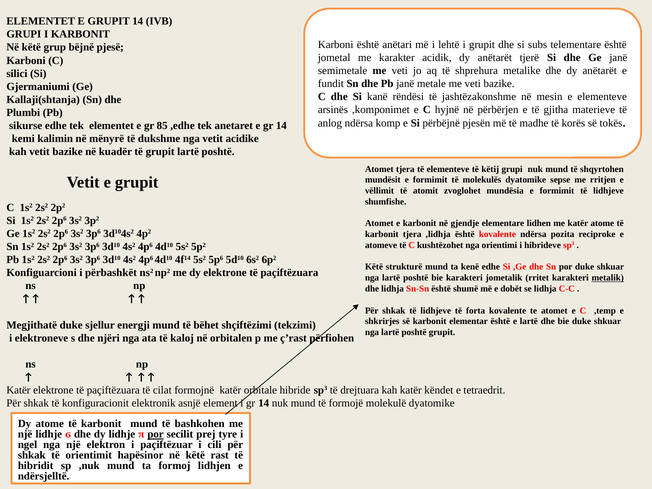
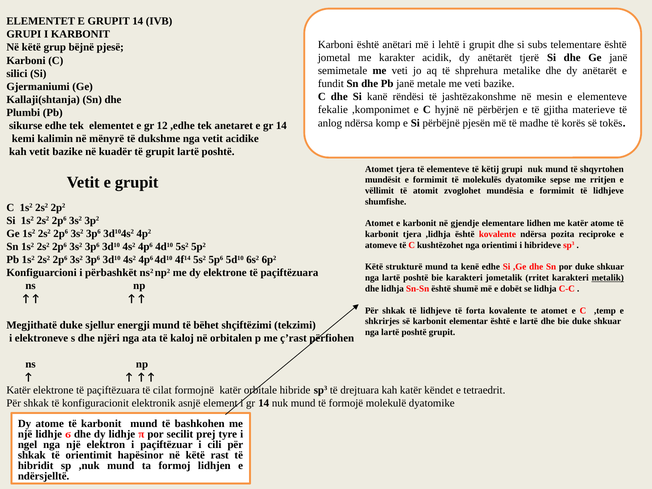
arsinës: arsinës -> fekalie
85: 85 -> 12
por at (156, 434) underline: present -> none
